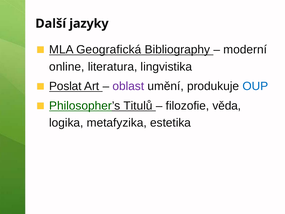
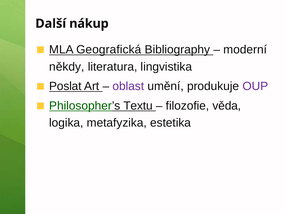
jazyky: jazyky -> nákup
online: online -> někdy
OUP colour: blue -> purple
Titulů: Titulů -> Textu
